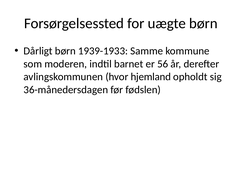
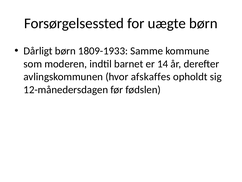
1939-1933: 1939-1933 -> 1809-1933
56: 56 -> 14
hjemland: hjemland -> afskaffes
36-månedersdagen: 36-månedersdagen -> 12-månedersdagen
